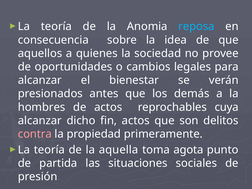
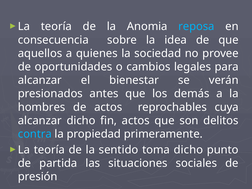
contra colour: pink -> light blue
aquella: aquella -> sentido
toma agota: agota -> dicho
